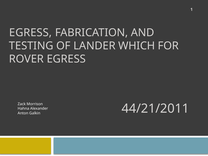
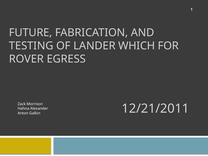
EGRESS at (31, 33): EGRESS -> FUTURE
44/21/2011: 44/21/2011 -> 12/21/2011
